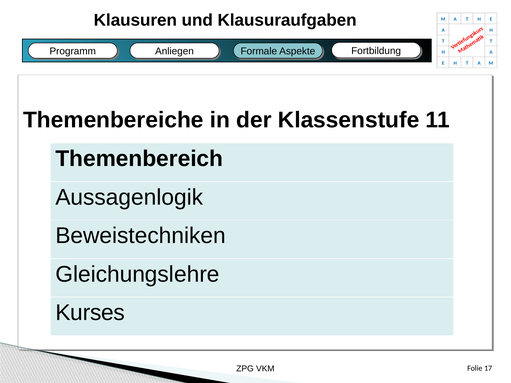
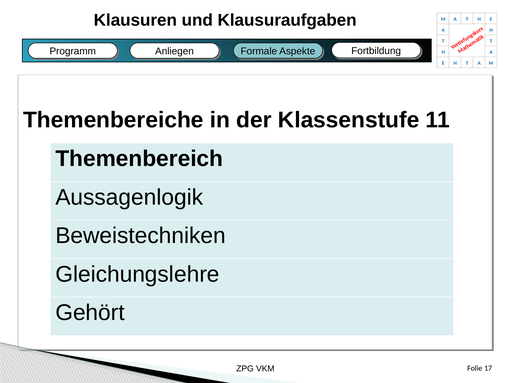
Kurses: Kurses -> Gehört
